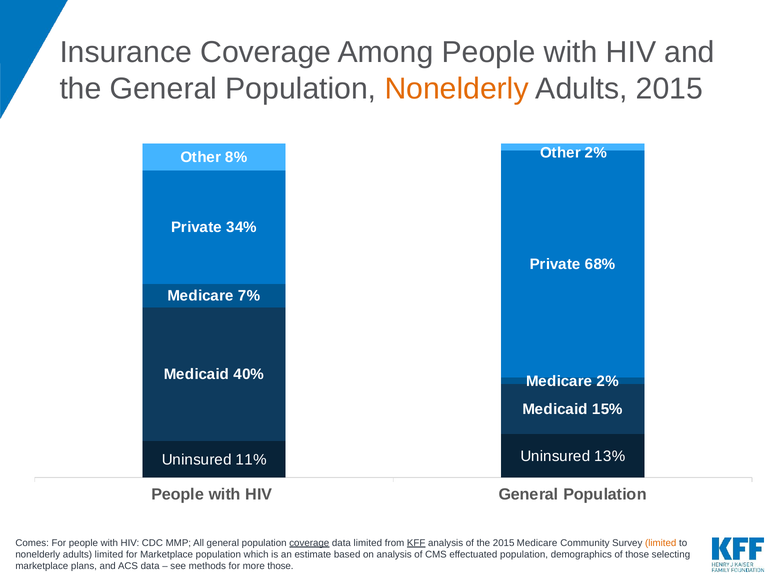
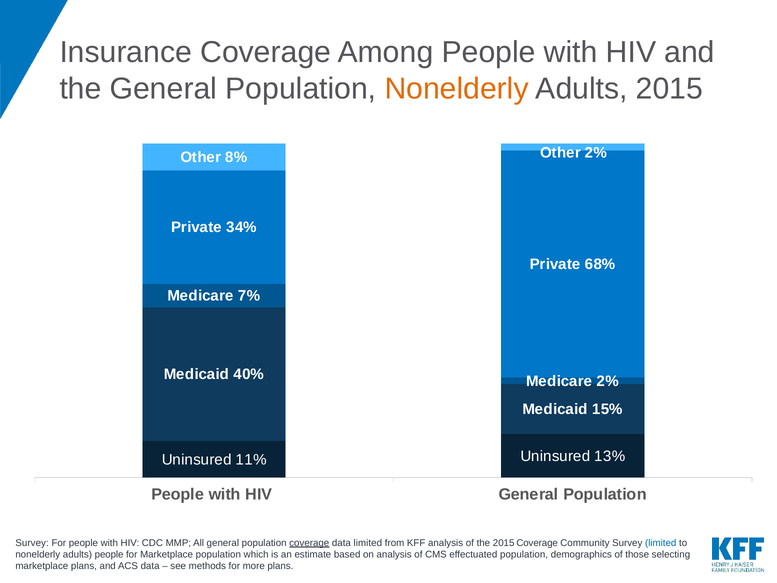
Comes at (32, 543): Comes -> Survey
KFF underline: present -> none
2015 Medicare: Medicare -> Coverage
limited at (661, 543) colour: orange -> blue
adults limited: limited -> people
more those: those -> plans
